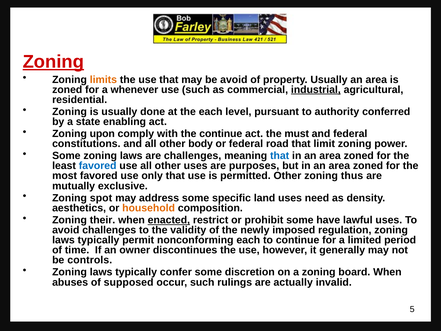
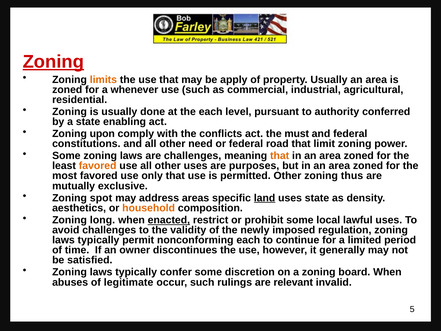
be avoid: avoid -> apply
industrial underline: present -> none
the continue: continue -> conflicts
body: body -> need
that at (280, 156) colour: blue -> orange
favored at (98, 166) colour: blue -> orange
address some: some -> areas
land underline: none -> present
uses need: need -> state
their: their -> long
have: have -> local
controls: controls -> satisfied
supposed: supposed -> legitimate
actually: actually -> relevant
